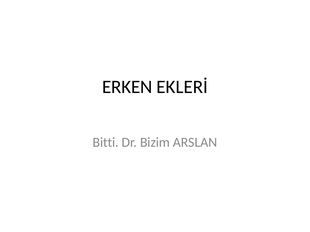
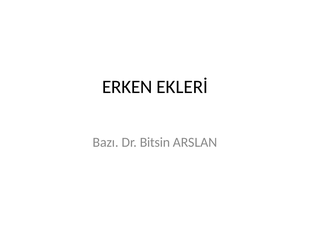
Bitti: Bitti -> Bazı
Bizim: Bizim -> Bitsin
